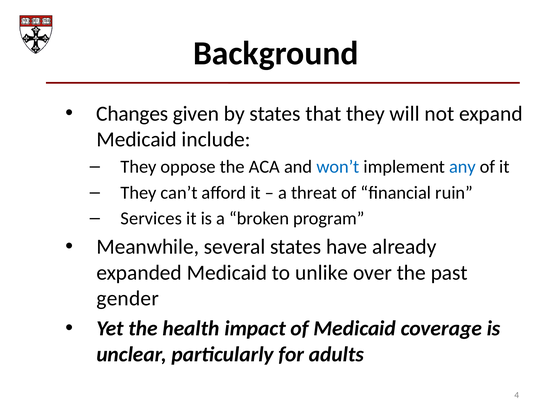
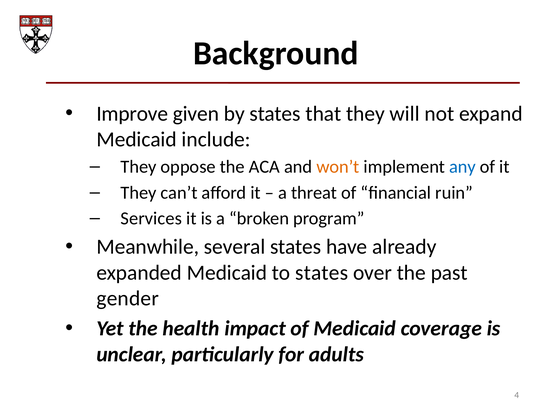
Changes: Changes -> Improve
won’t colour: blue -> orange
to unlike: unlike -> states
